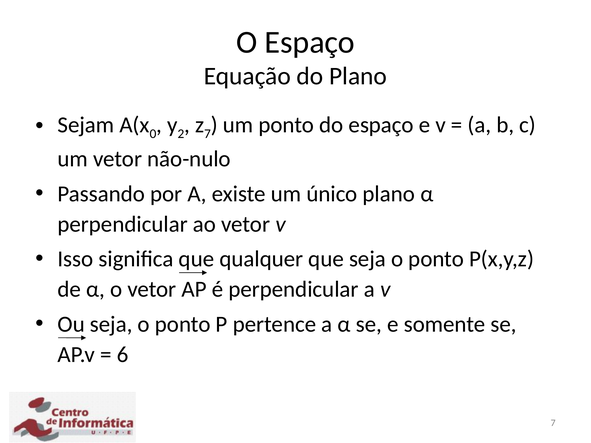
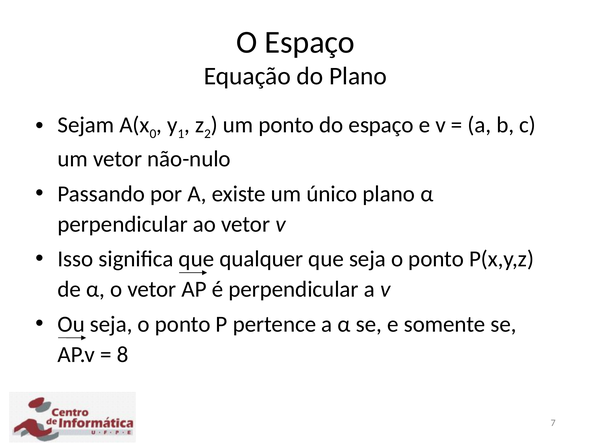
2: 2 -> 1
7 at (208, 134): 7 -> 2
6: 6 -> 8
